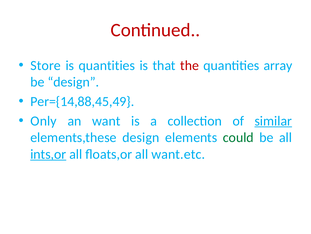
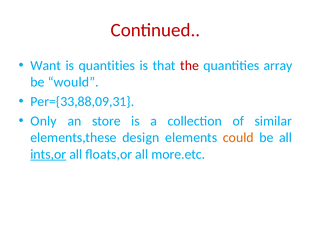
Store: Store -> Want
be design: design -> would
Per={14,88,45,49: Per={14,88,45,49 -> Per={33,88,09,31
want: want -> store
similar underline: present -> none
could colour: green -> orange
want.etc: want.etc -> more.etc
